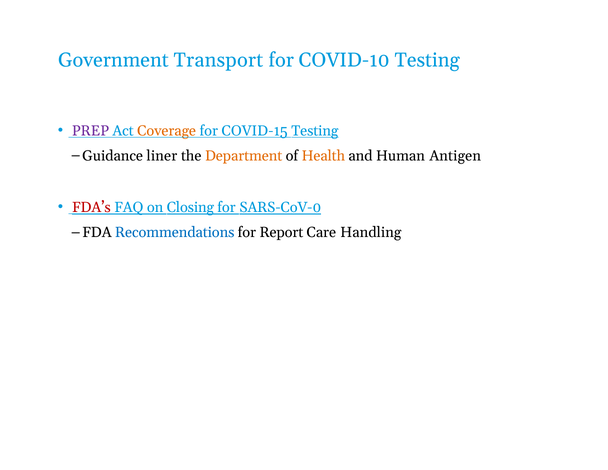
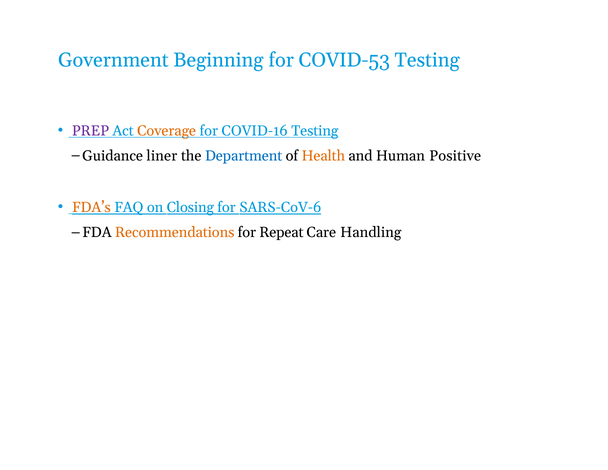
Transport: Transport -> Beginning
COVID-10: COVID-10 -> COVID-53
COVID-15: COVID-15 -> COVID-16
Department colour: orange -> blue
Antigen: Antigen -> Positive
FDA’s colour: red -> orange
SARS-CoV-0: SARS-CoV-0 -> SARS-CoV-6
Recommendations colour: blue -> orange
Report: Report -> Repeat
